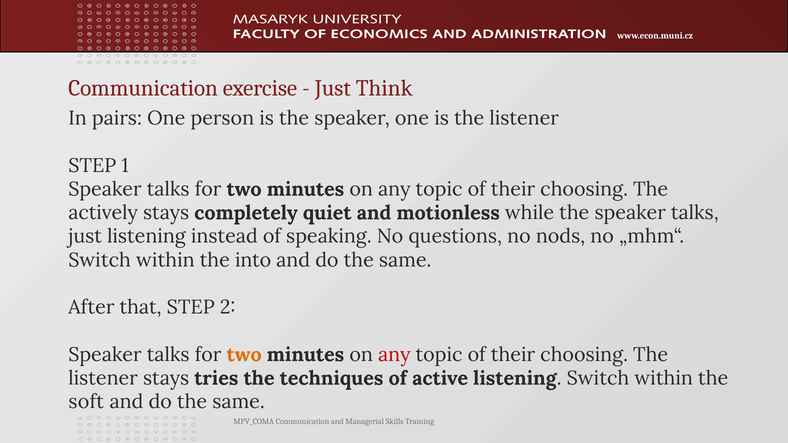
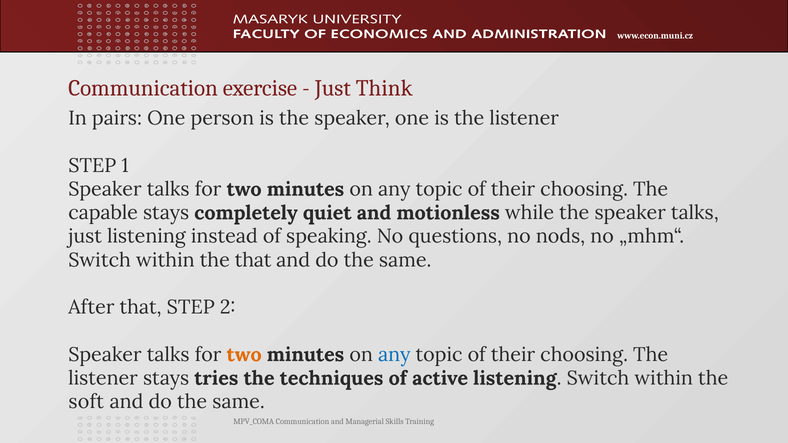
actively: actively -> capable
the into: into -> that
any at (394, 355) colour: red -> blue
